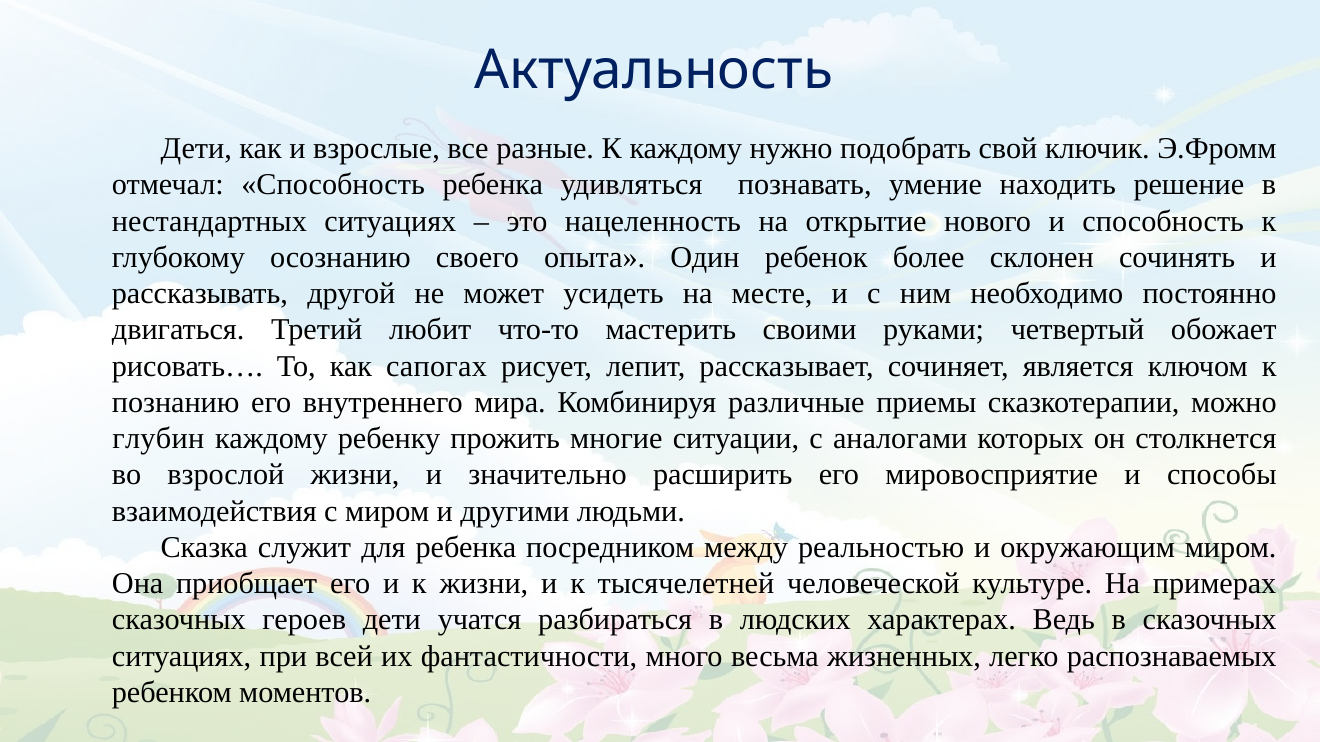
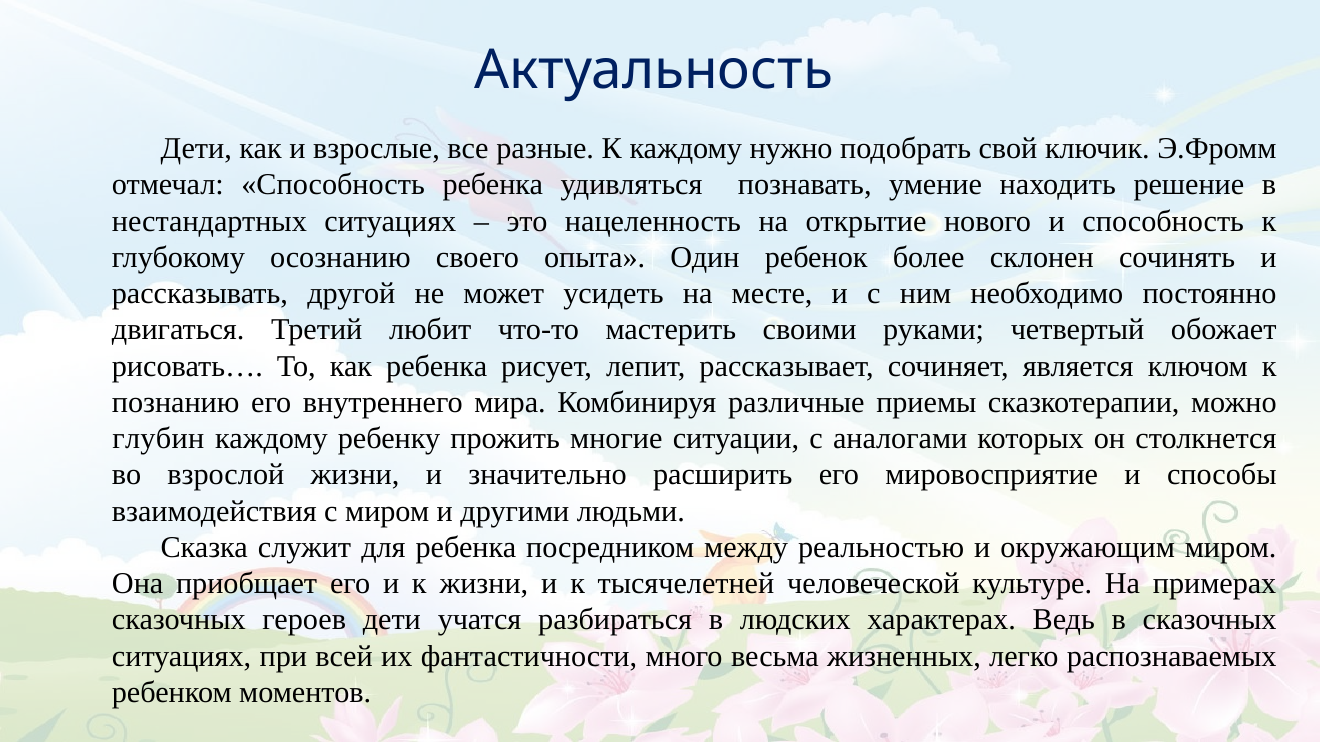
как сапогах: сапогах -> ребенка
